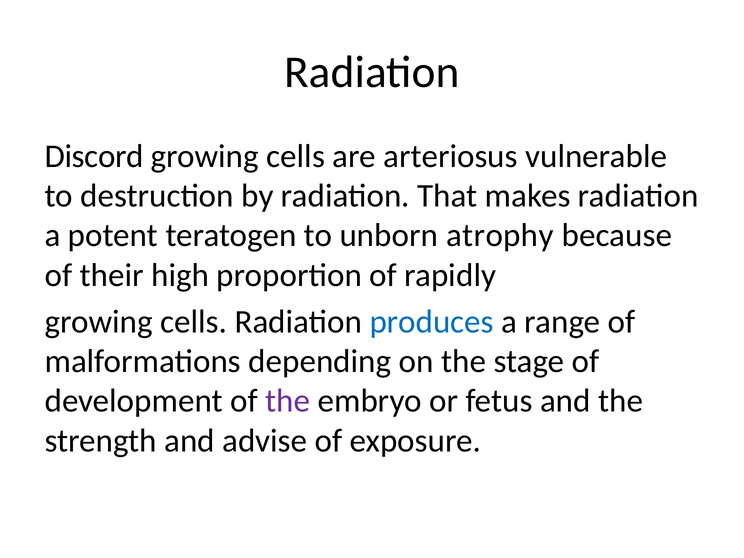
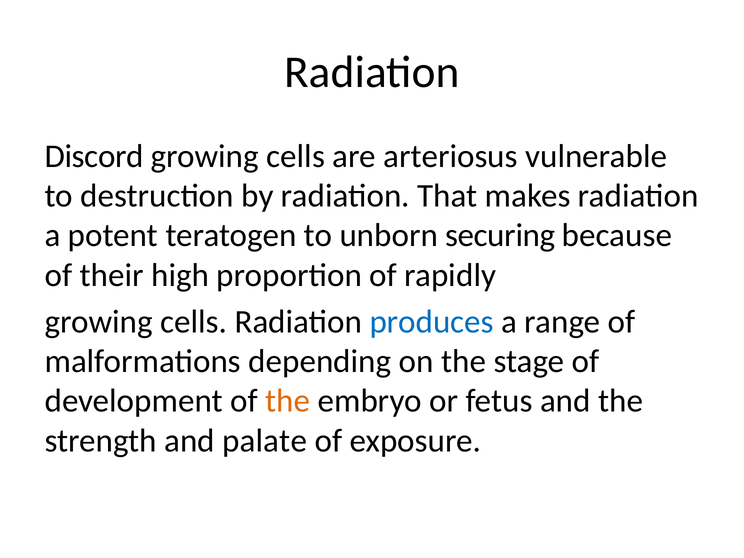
atrophy: atrophy -> securing
the at (288, 401) colour: purple -> orange
advise: advise -> palate
